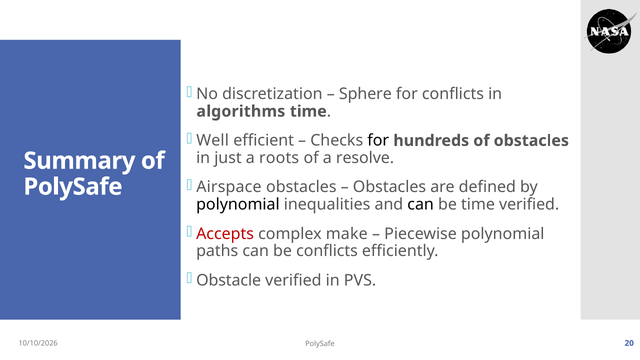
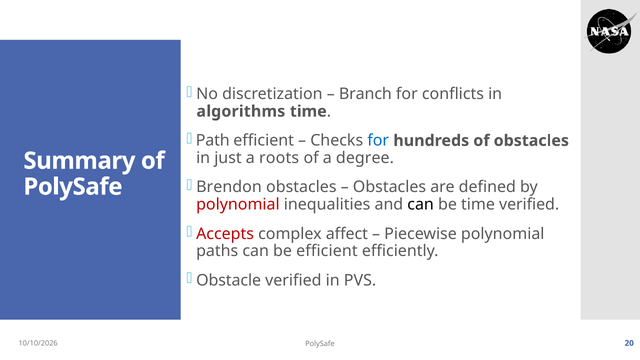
Sphere: Sphere -> Branch
Well: Well -> Path
for at (378, 141) colour: black -> blue
resolve: resolve -> degree
Airspace: Airspace -> Brendon
polynomial at (238, 204) colour: black -> red
make: make -> affect
be conflicts: conflicts -> efficient
